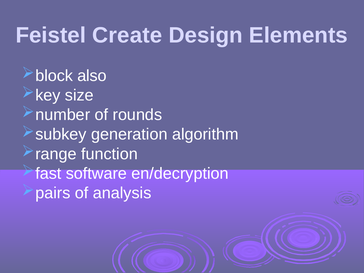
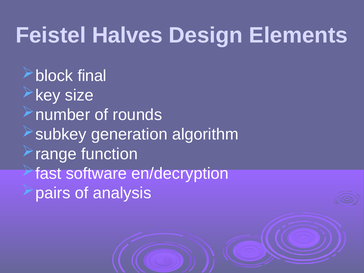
Create: Create -> Halves
also: also -> final
